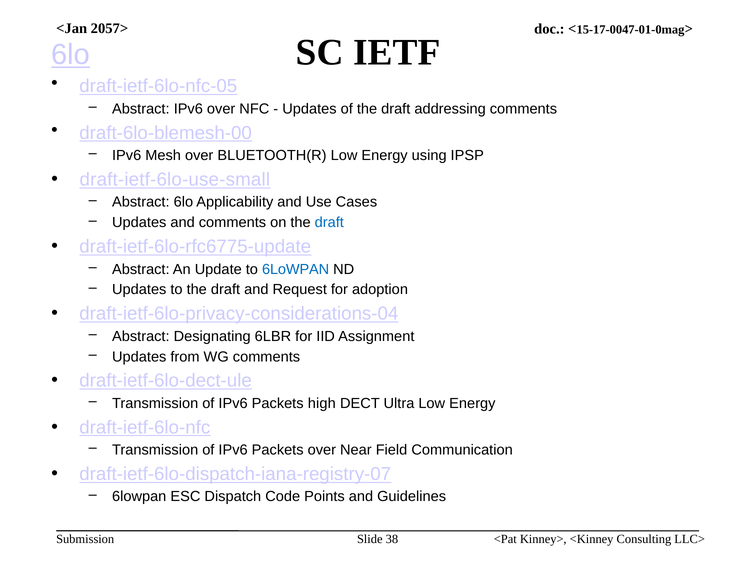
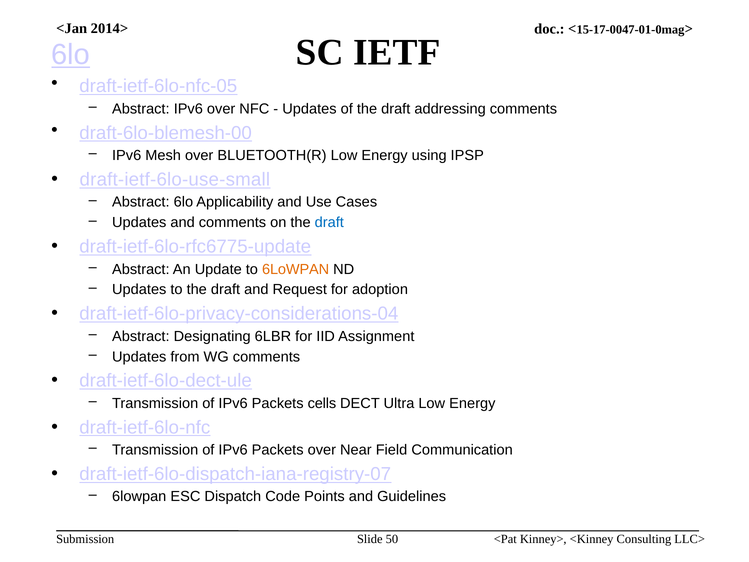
2057>: 2057> -> 2014>
6LoWPAN at (296, 269) colour: blue -> orange
high: high -> cells
38: 38 -> 50
